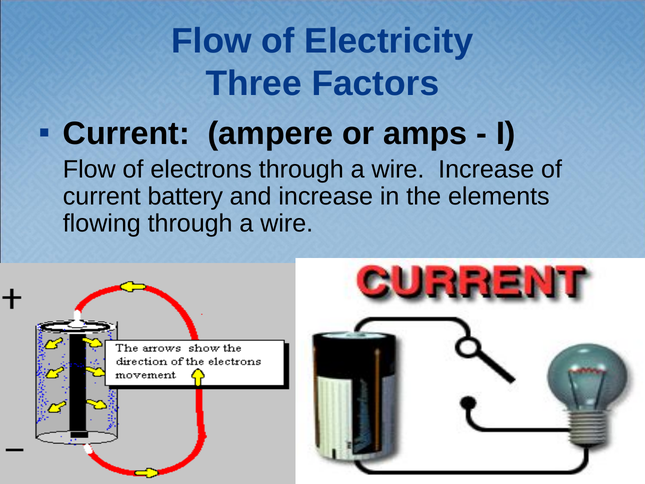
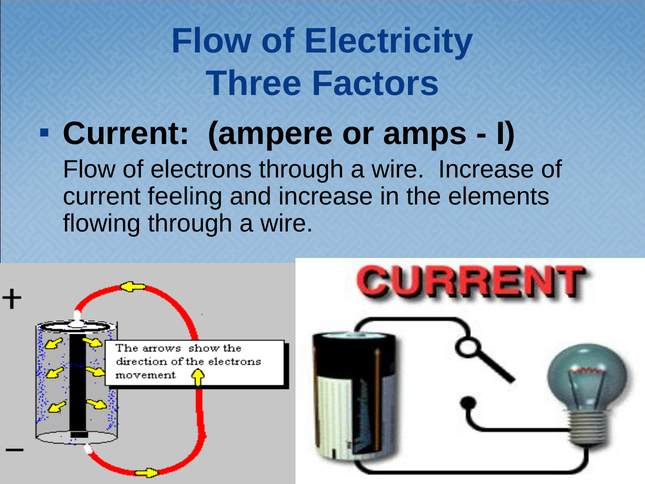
battery: battery -> feeling
